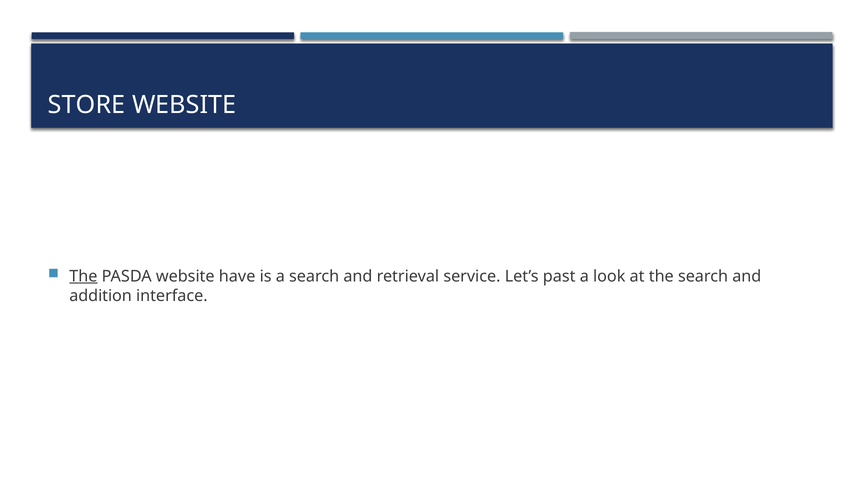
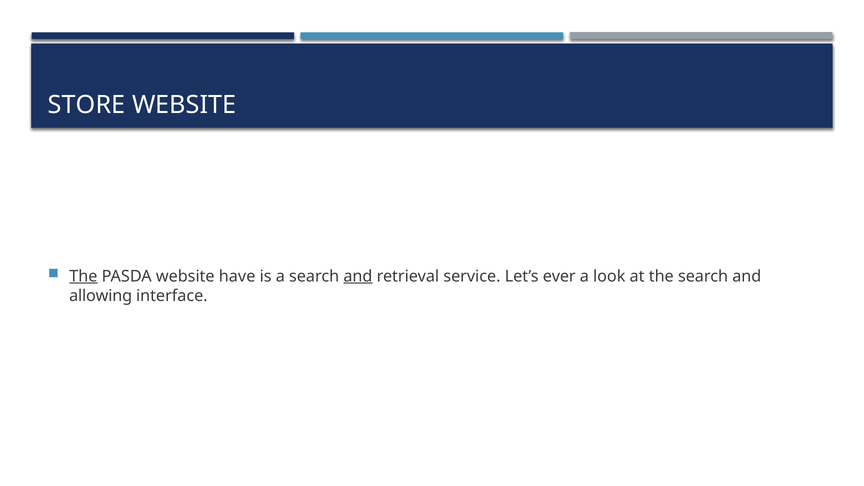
and at (358, 276) underline: none -> present
past: past -> ever
addition: addition -> allowing
